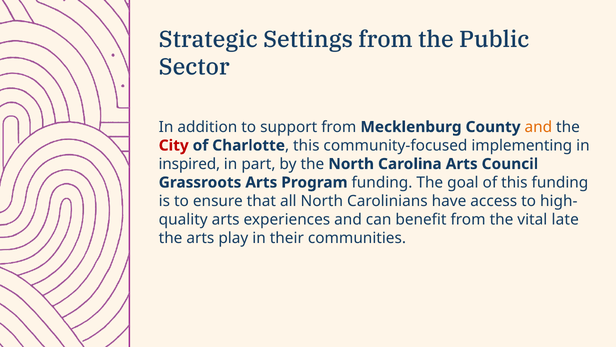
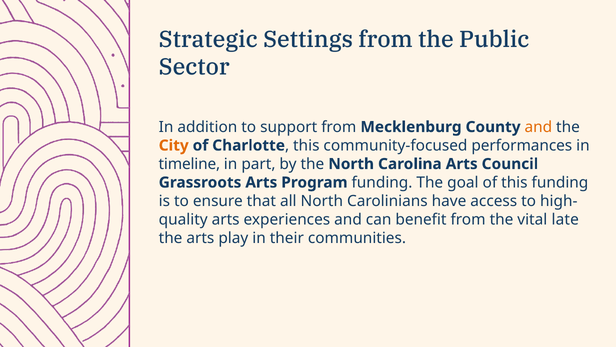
City colour: red -> orange
implementing: implementing -> performances
inspired: inspired -> timeline
